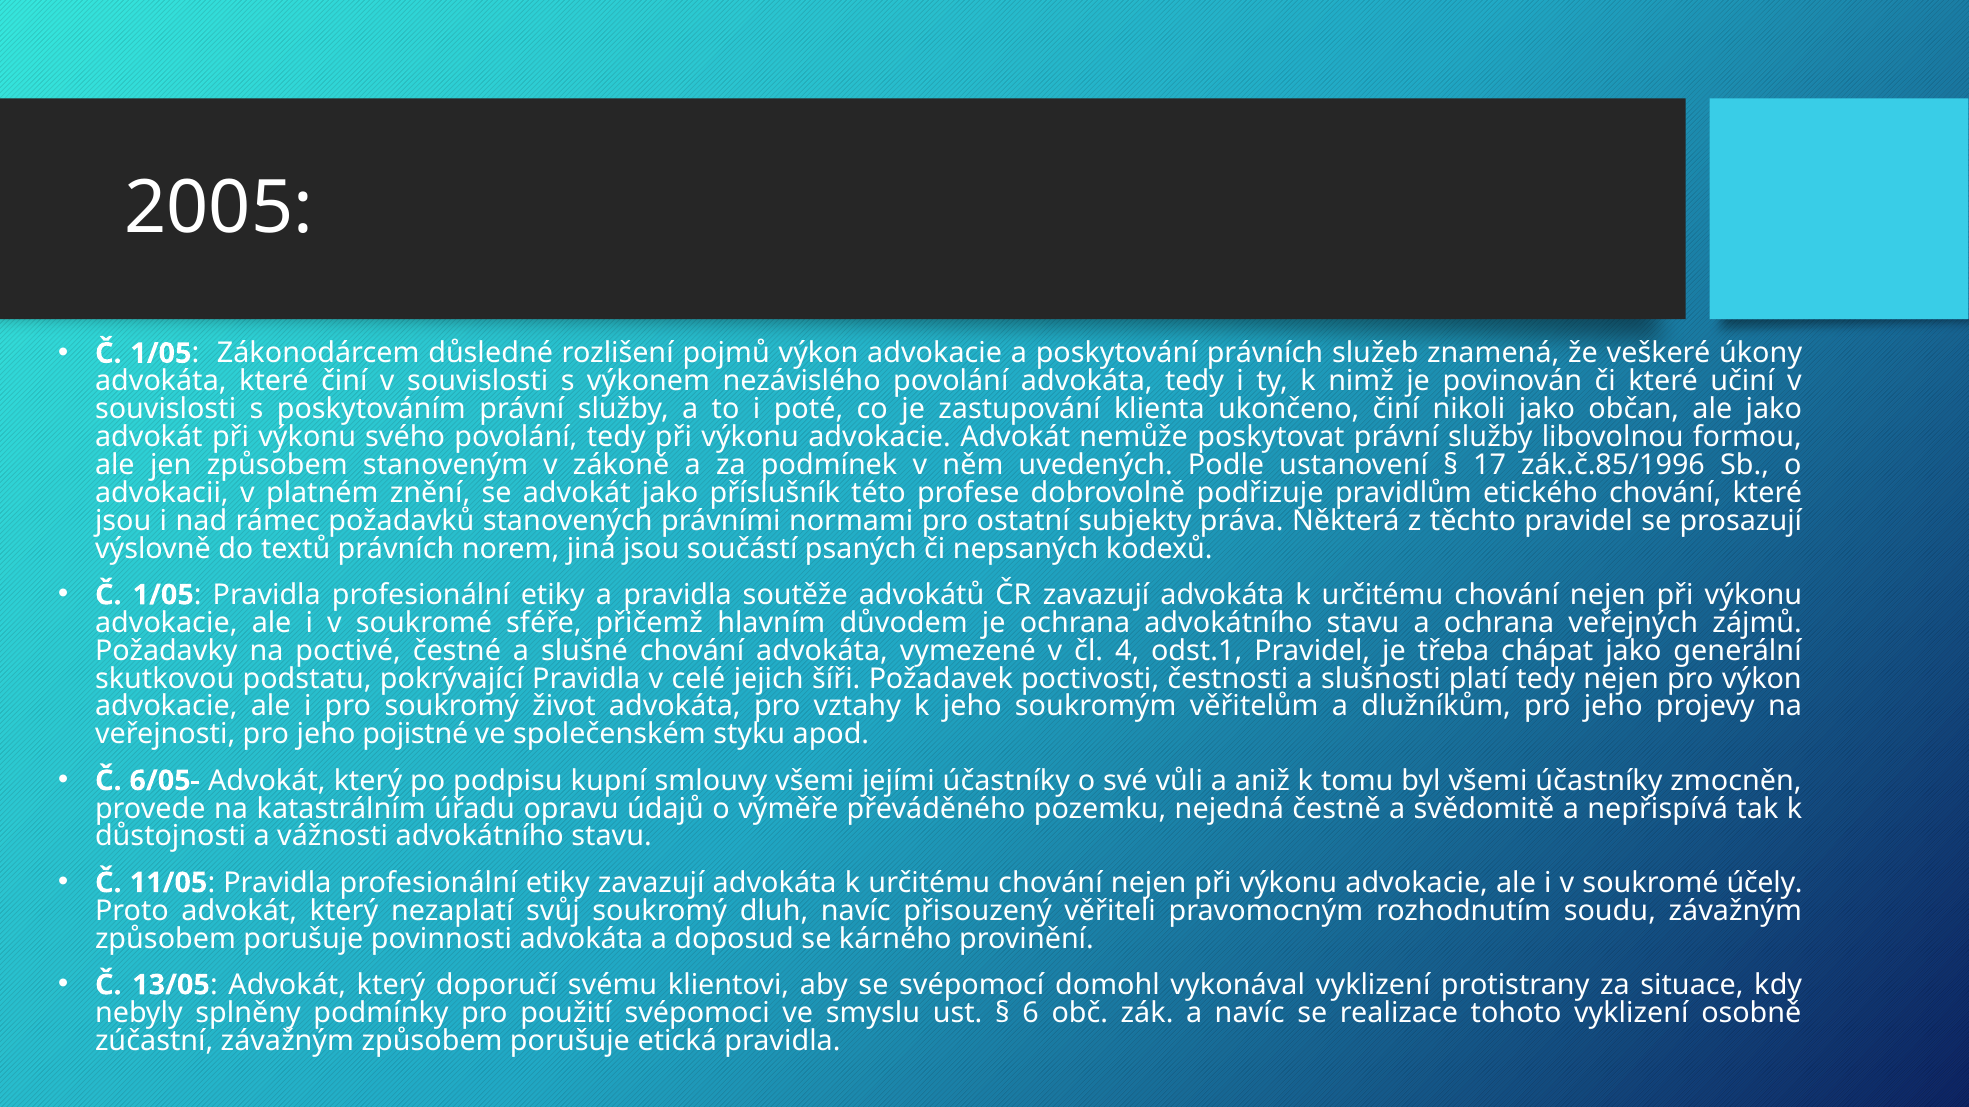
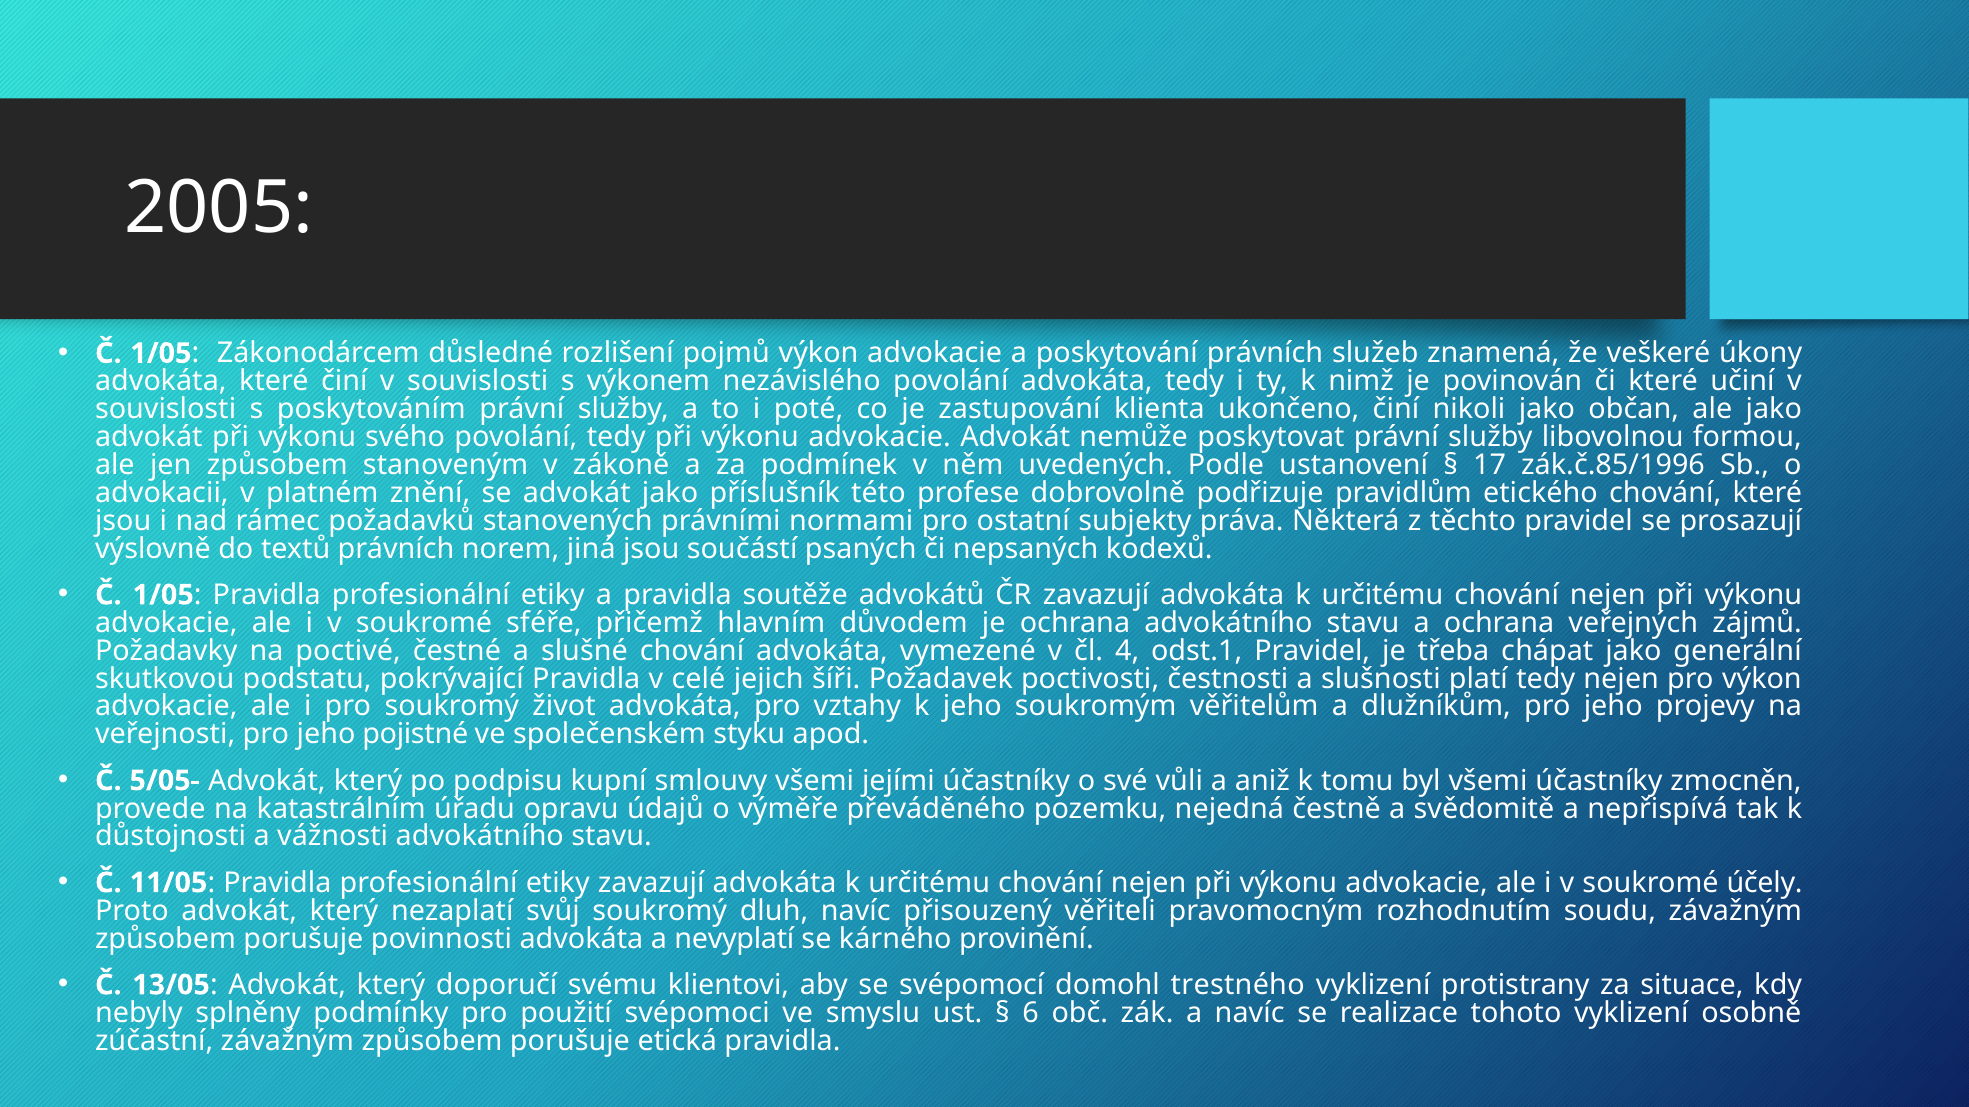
6/05-: 6/05- -> 5/05-
doposud: doposud -> nevyplatí
vykonával: vykonával -> trestného
